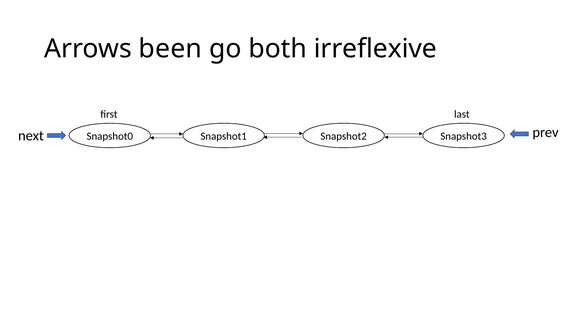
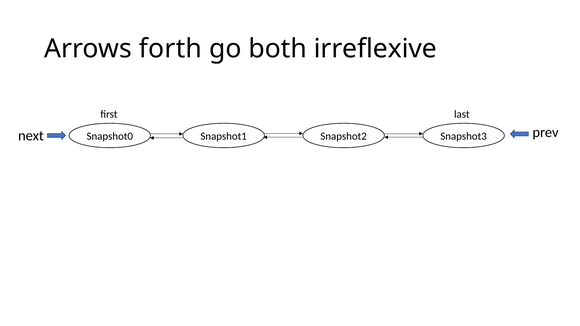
been: been -> forth
